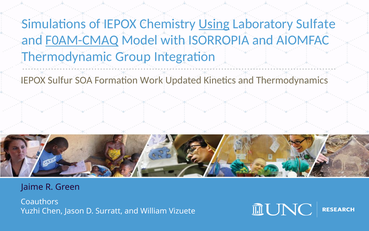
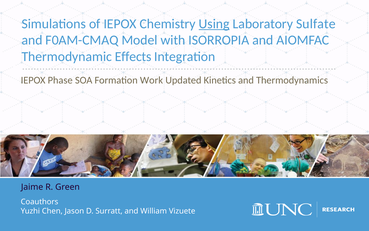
F0AM-CMAQ underline: present -> none
Group: Group -> Effects
Sulfur: Sulfur -> Phase
